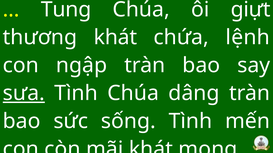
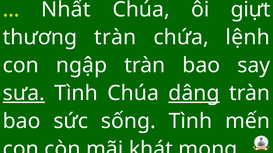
Tung: Tung -> Nhất
thương khát: khát -> tràn
dâng underline: none -> present
